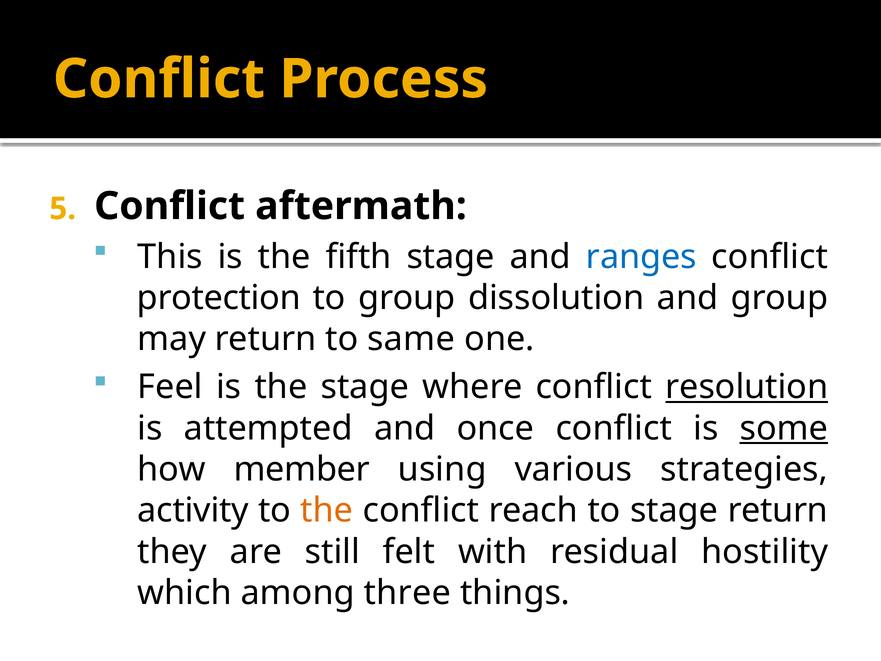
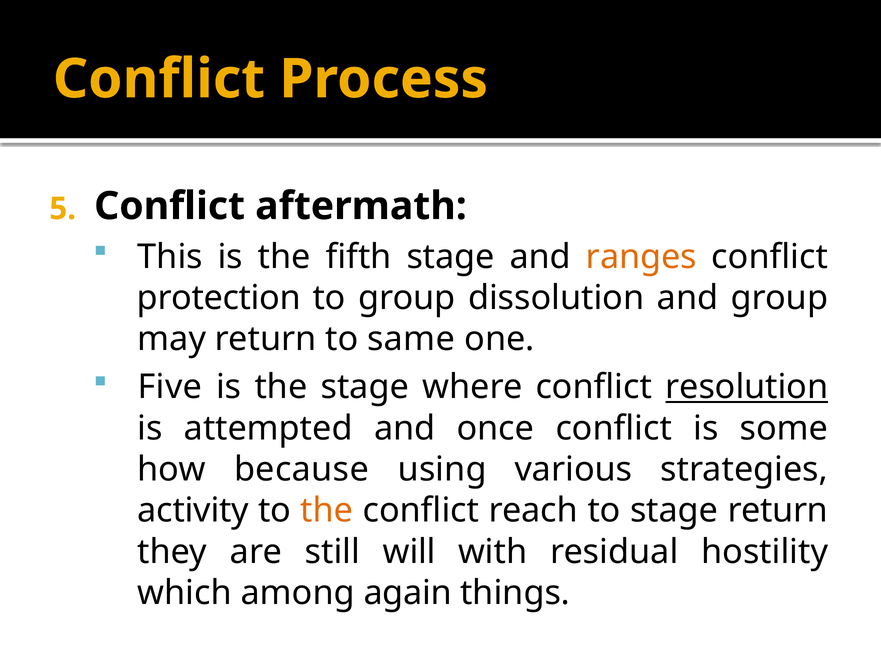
ranges colour: blue -> orange
Feel: Feel -> Five
some underline: present -> none
member: member -> because
felt: felt -> will
three: three -> again
